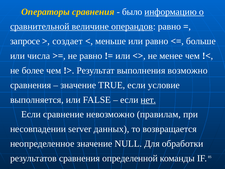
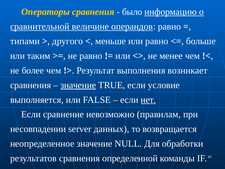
запросе: запросе -> типами
создает: создает -> другого
числа: числа -> таким
возможно: возможно -> возникает
значение at (78, 85) underline: none -> present
